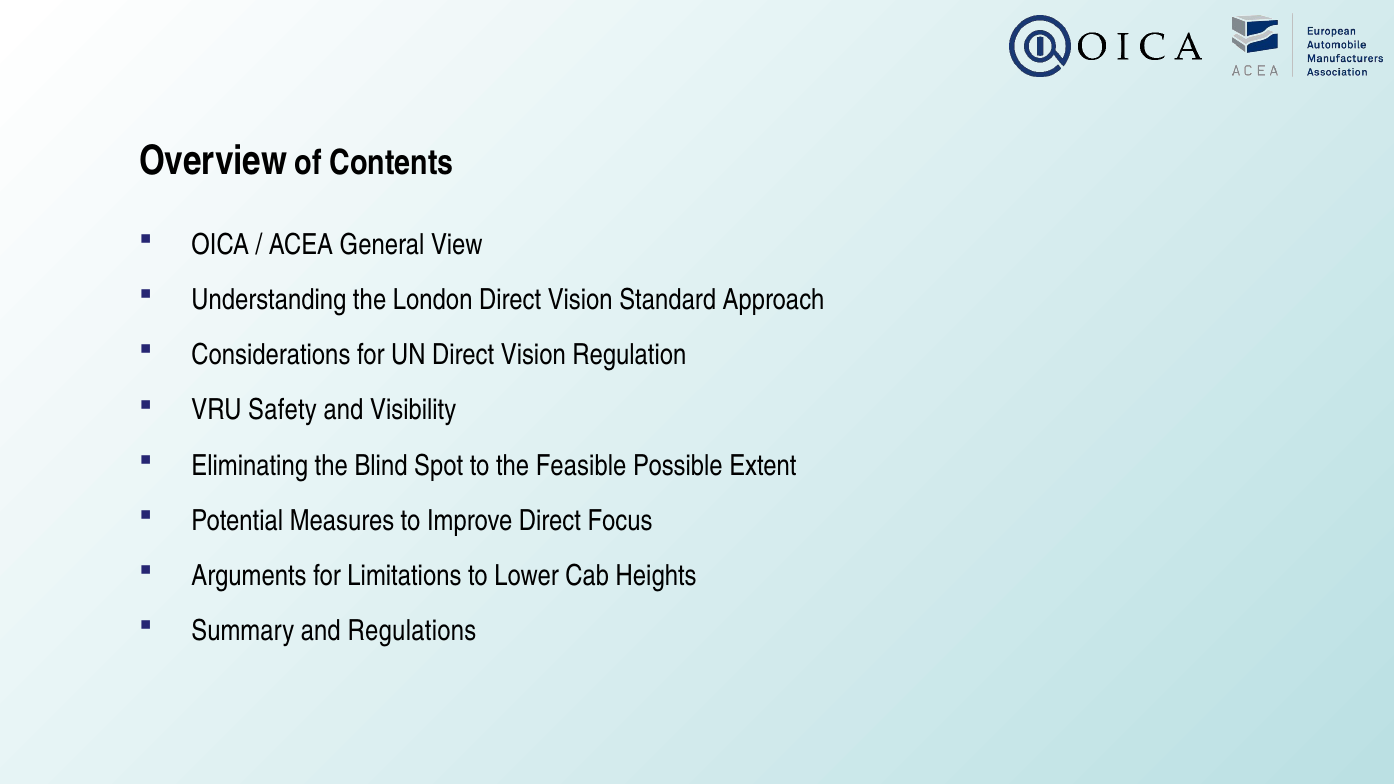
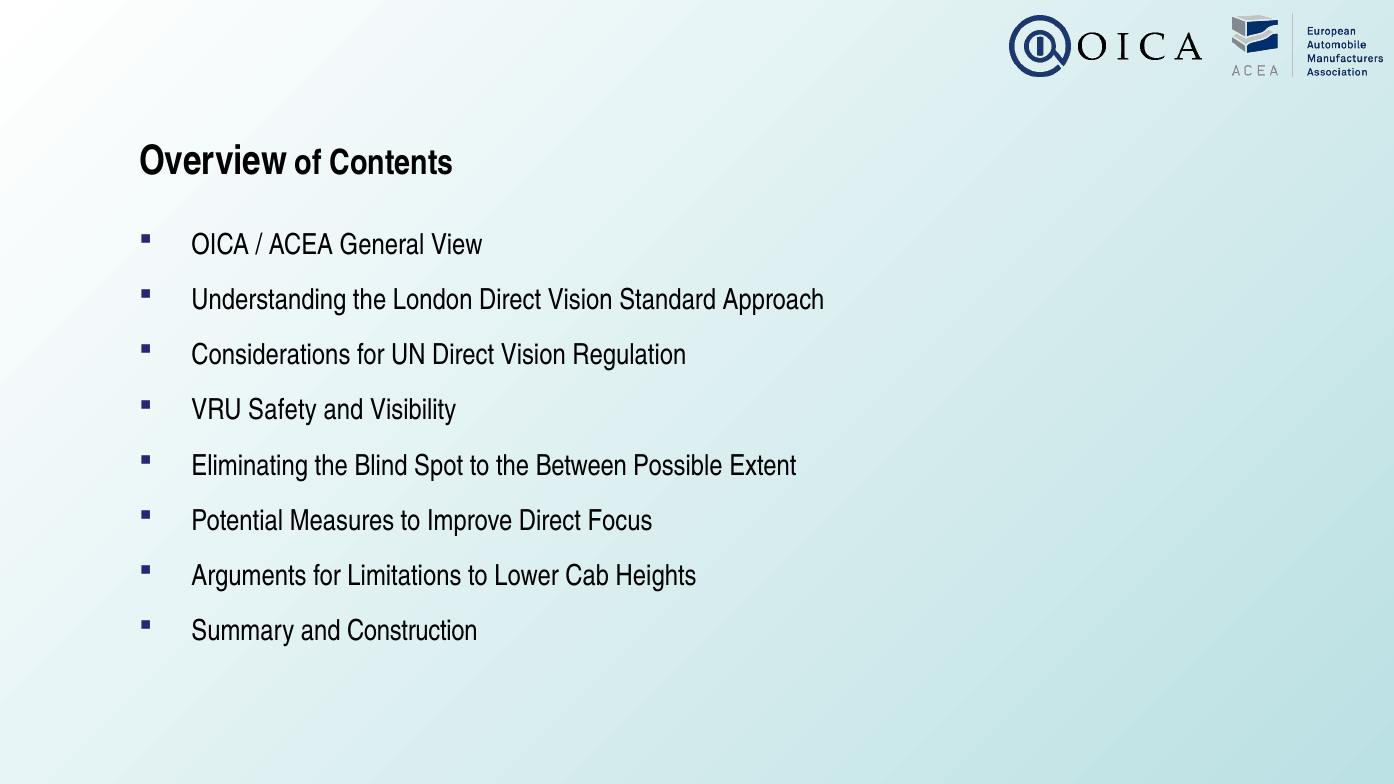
Feasible: Feasible -> Between
Regulations: Regulations -> Construction
